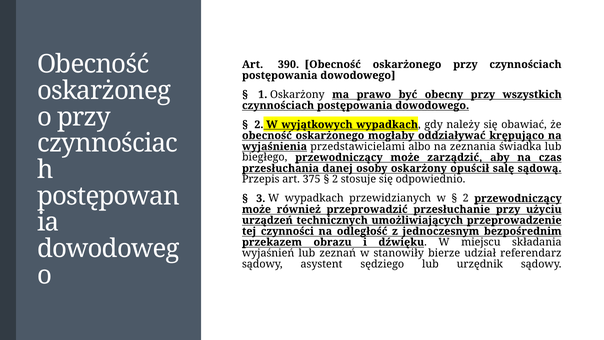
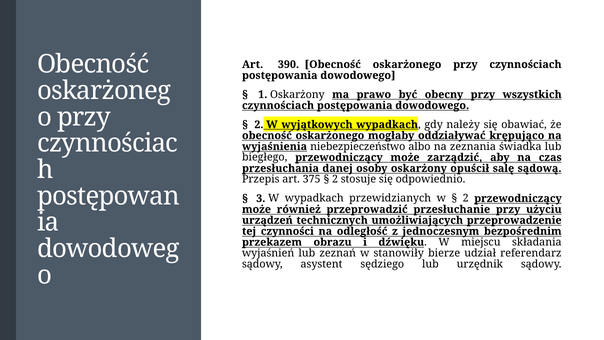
przedstawicielami: przedstawicielami -> niebezpieczeństwo
